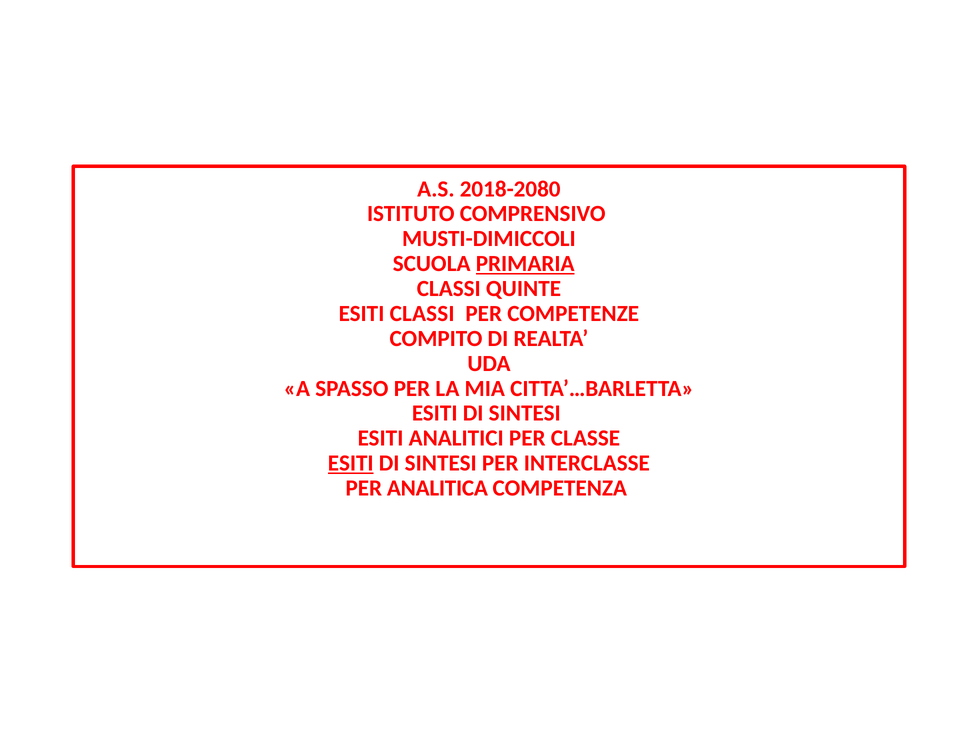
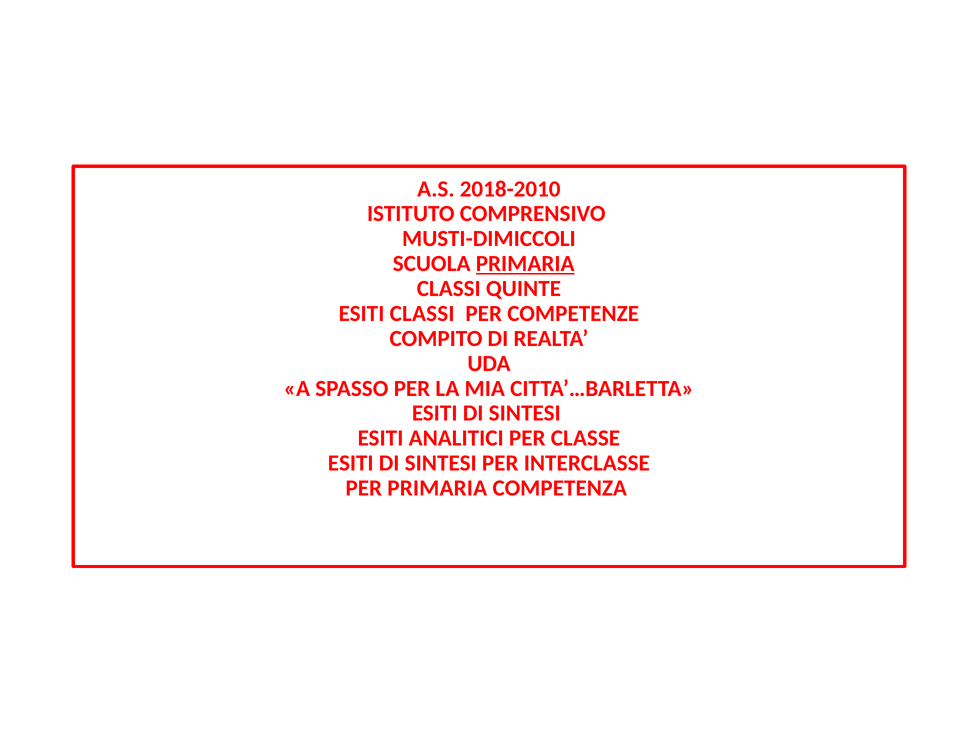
2018-2080: 2018-2080 -> 2018-2010
ESITI at (351, 464) underline: present -> none
PER ANALITICA: ANALITICA -> PRIMARIA
